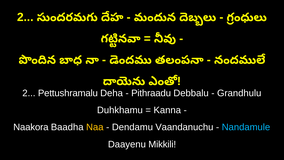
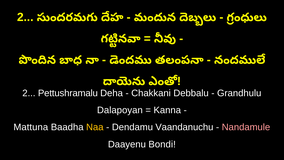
Pithraadu: Pithraadu -> Chakkani
Duhkhamu: Duhkhamu -> Dalapoyan
Naakora: Naakora -> Mattuna
Nandamule colour: light blue -> pink
Mikkili: Mikkili -> Bondi
